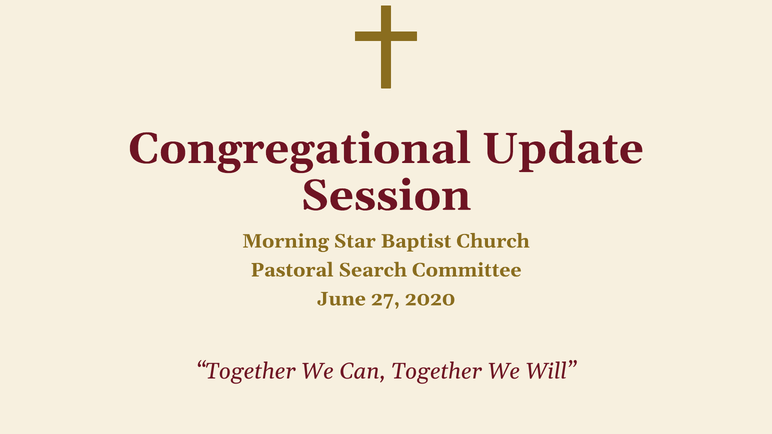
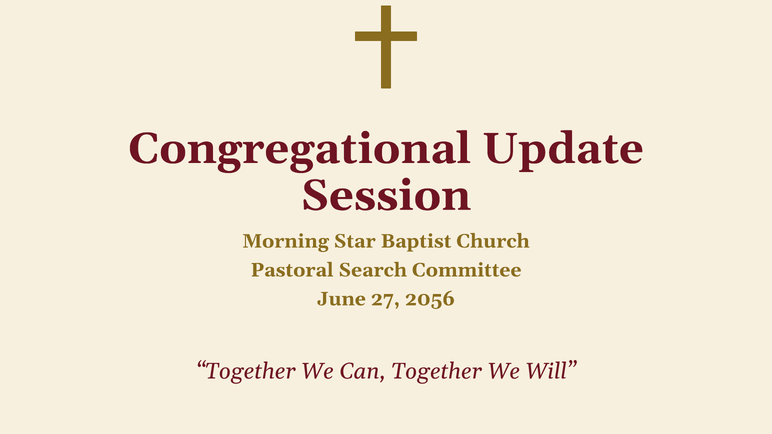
2020: 2020 -> 2056
